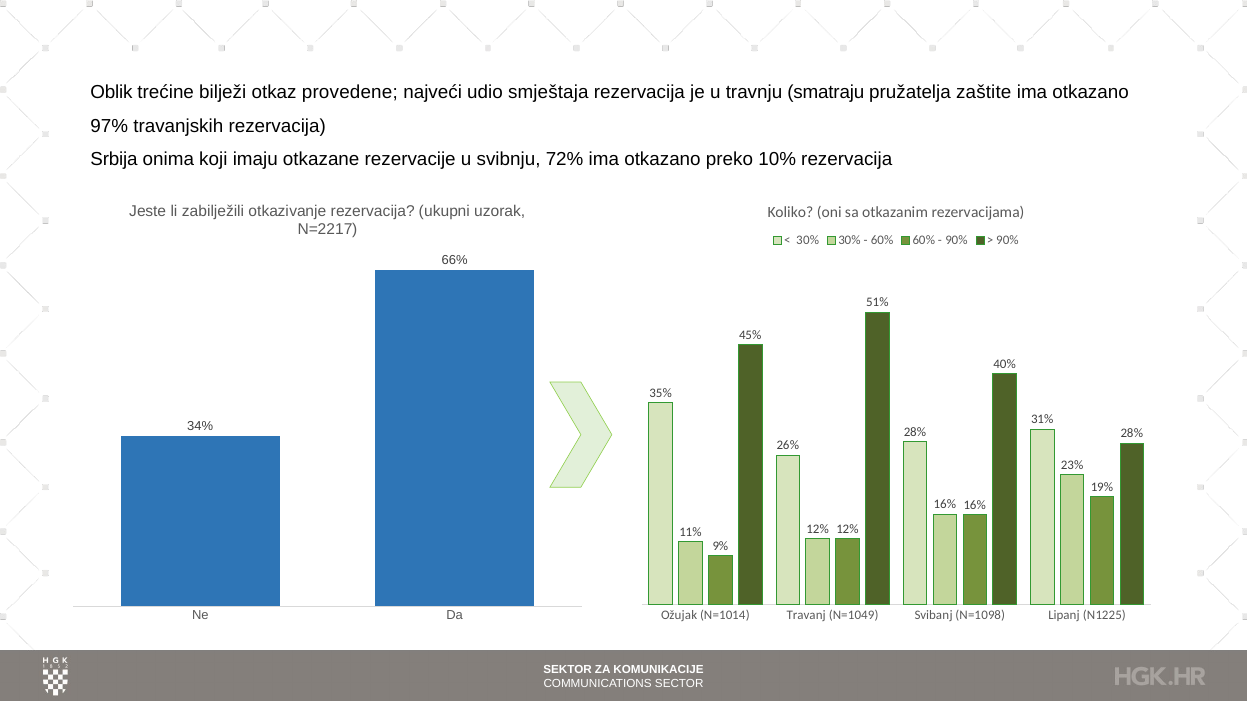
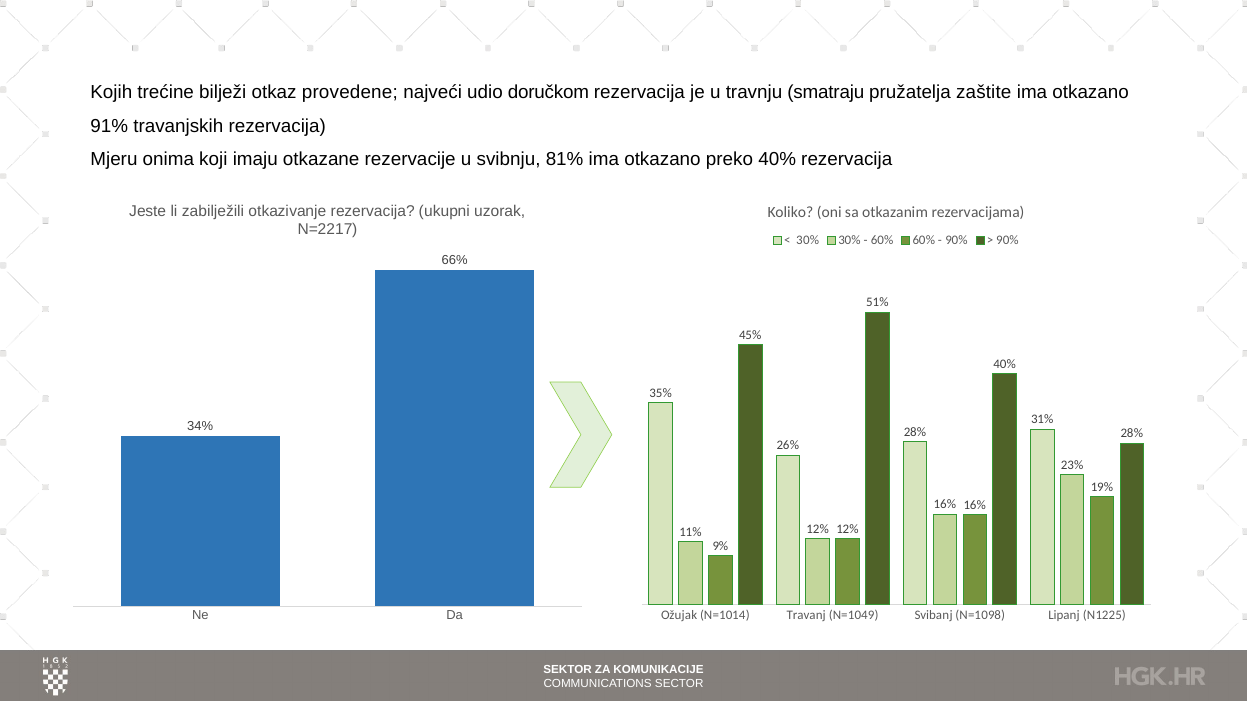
Oblik: Oblik -> Kojih
smještaja: smještaja -> doručkom
97%: 97% -> 91%
Srbija: Srbija -> Mjeru
72%: 72% -> 81%
preko 10%: 10% -> 40%
